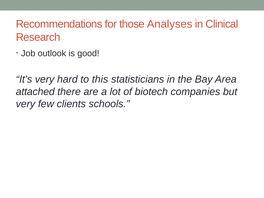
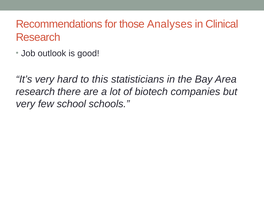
attached at (35, 92): attached -> research
clients: clients -> school
